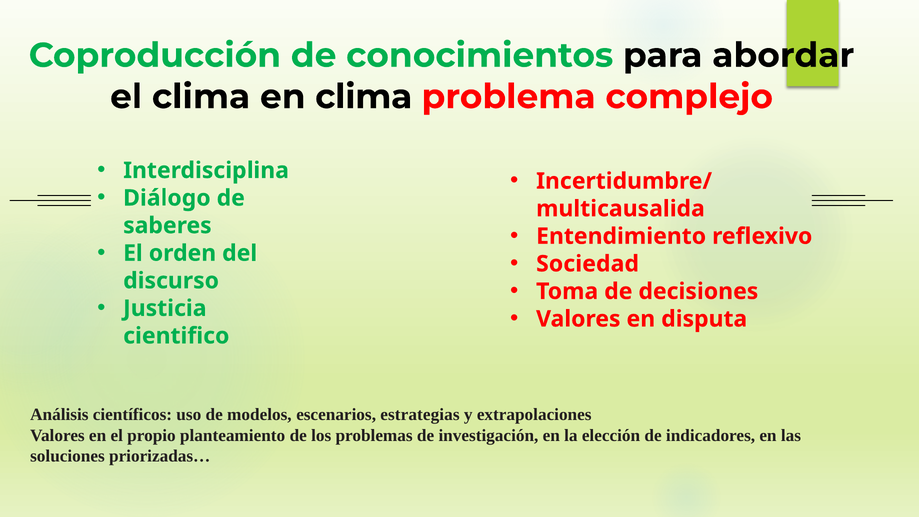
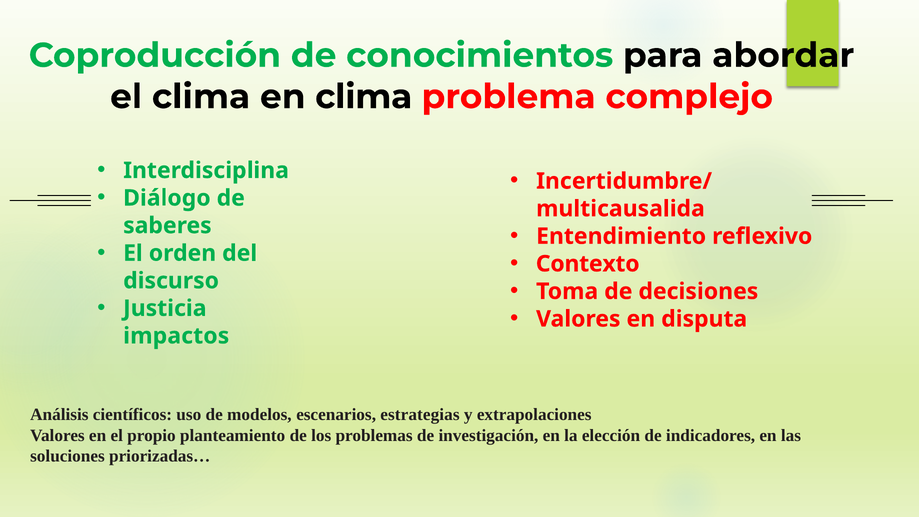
Sociedad: Sociedad -> Contexto
cientifico: cientifico -> impactos
